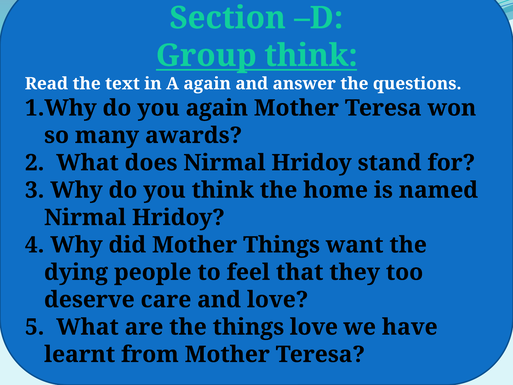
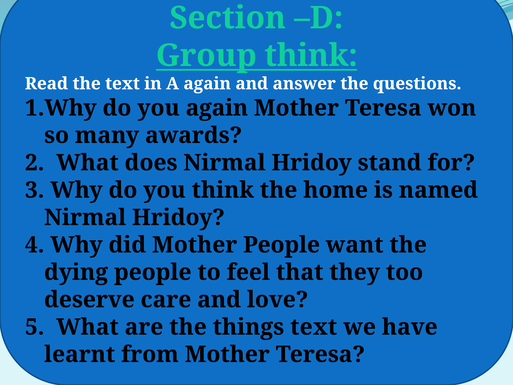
Mother Things: Things -> People
things love: love -> text
